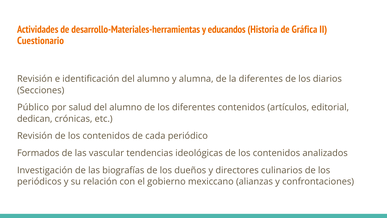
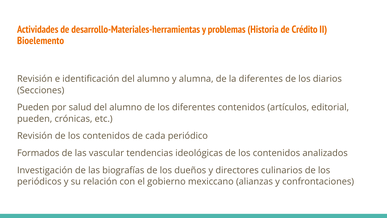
educandos: educandos -> problemas
Gráfica: Gráfica -> Crédito
Cuestionario: Cuestionario -> Bioelemento
Público at (33, 107): Público -> Pueden
dedican at (35, 119): dedican -> pueden
